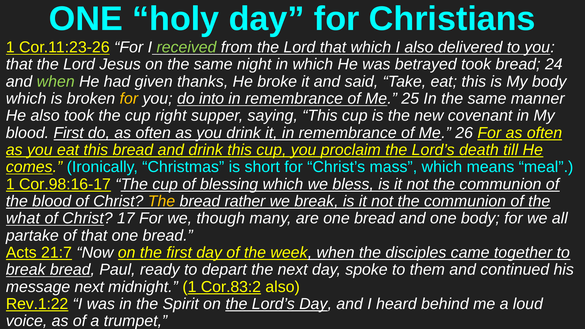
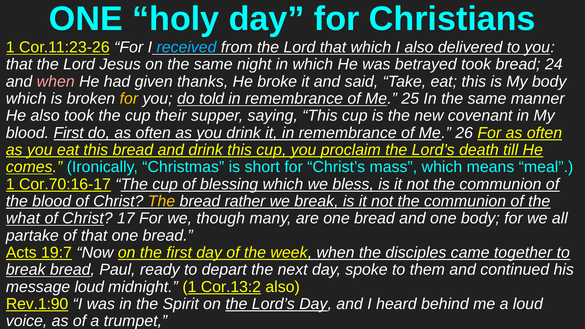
received colour: light green -> light blue
when at (56, 82) colour: light green -> pink
into: into -> told
right: right -> their
Cor.98:16-17: Cor.98:16-17 -> Cor.70:16-17
21:7: 21:7 -> 19:7
message next: next -> loud
Cor.83:2: Cor.83:2 -> Cor.13:2
Rev.1:22: Rev.1:22 -> Rev.1:90
